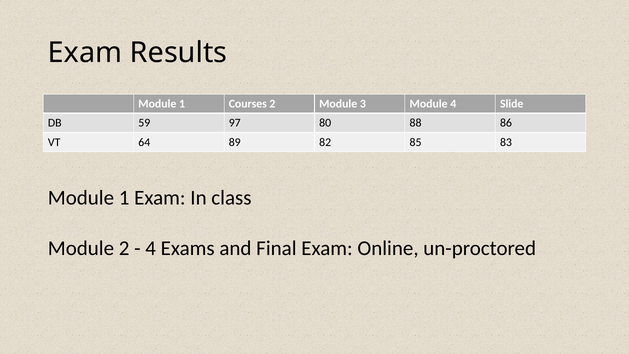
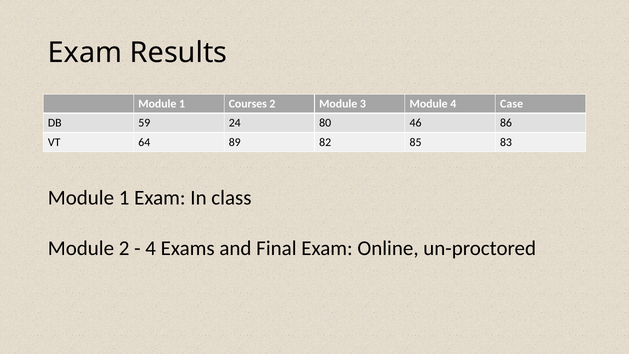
Slide: Slide -> Case
97: 97 -> 24
88: 88 -> 46
